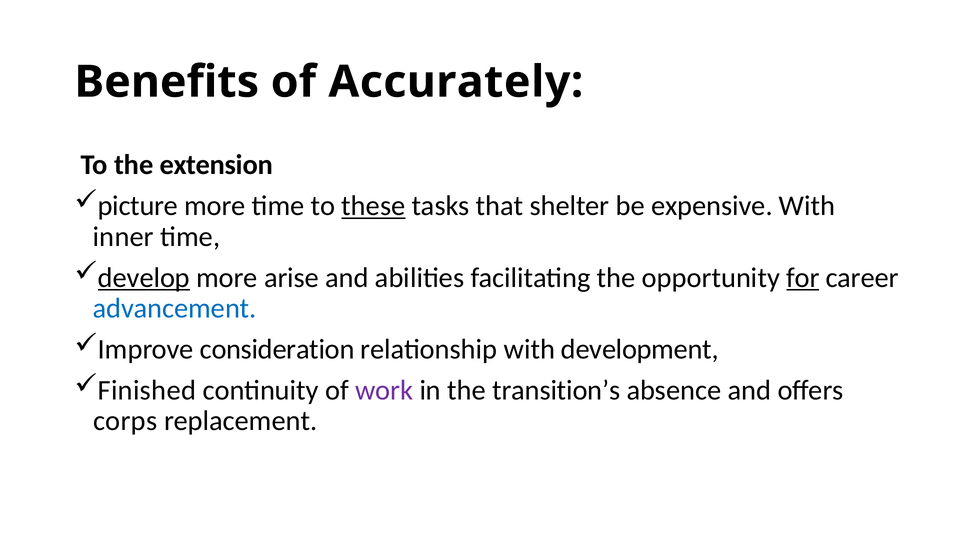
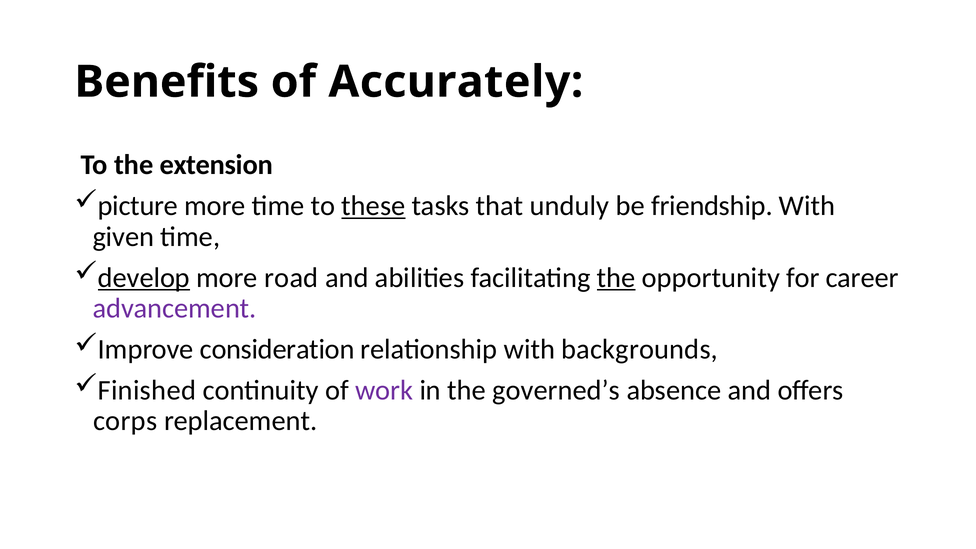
shelter: shelter -> unduly
expensive: expensive -> friendship
inner: inner -> given
arise: arise -> road
the at (616, 278) underline: none -> present
for underline: present -> none
advancement colour: blue -> purple
development: development -> backgrounds
transition’s: transition’s -> governed’s
